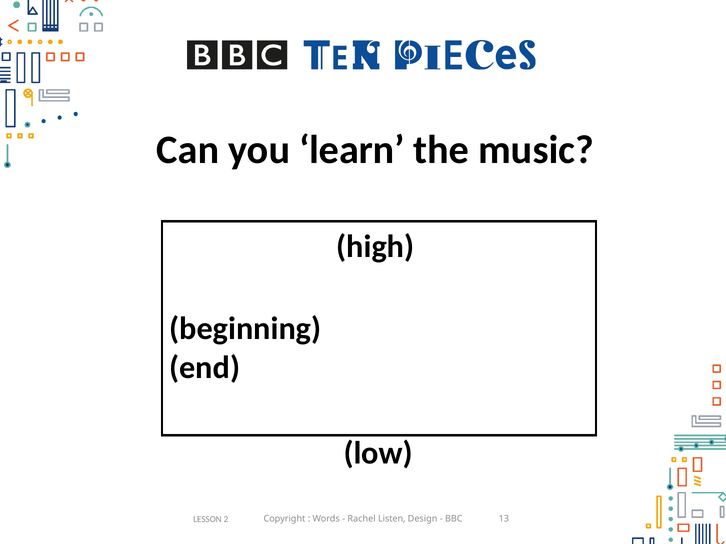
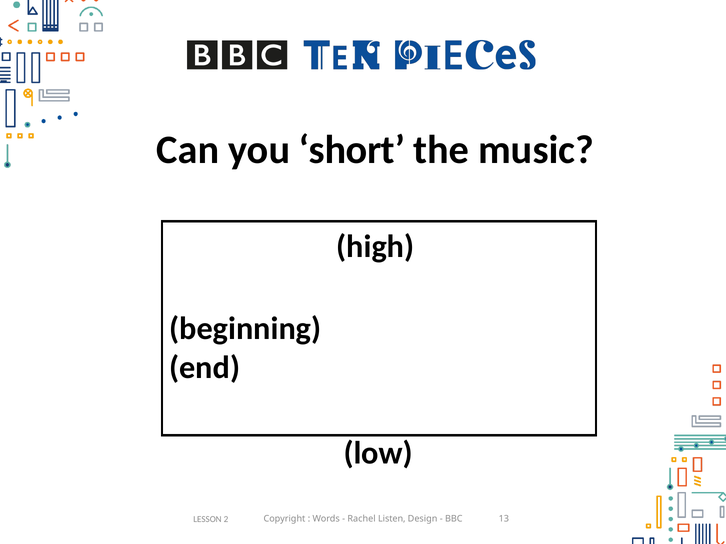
learn: learn -> short
